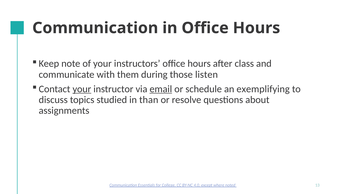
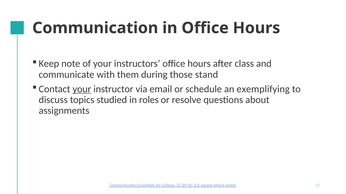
listen: listen -> stand
email underline: present -> none
than: than -> roles
